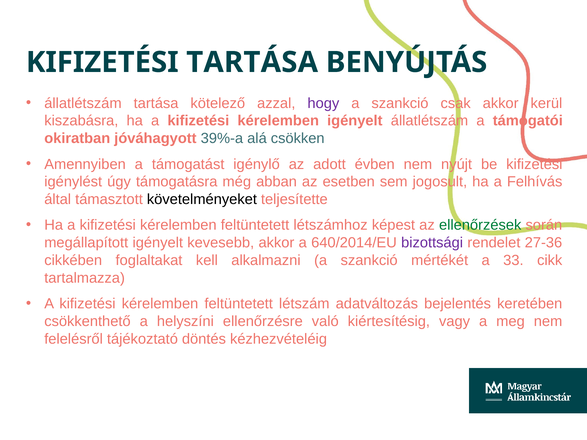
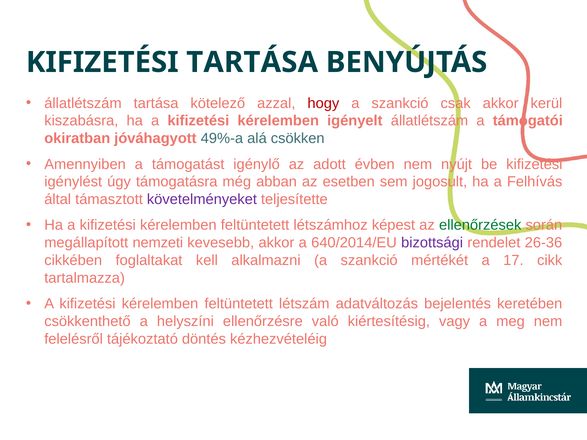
hogy colour: purple -> red
39%-a: 39%-a -> 49%-a
követelményeket colour: black -> purple
megállapított igényelt: igényelt -> nemzeti
27-36: 27-36 -> 26-36
33: 33 -> 17
